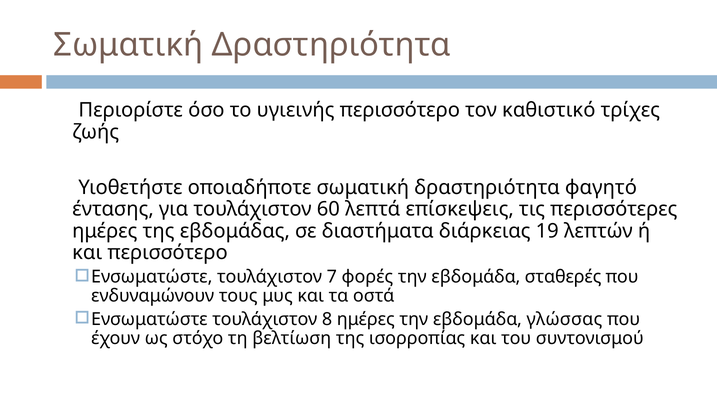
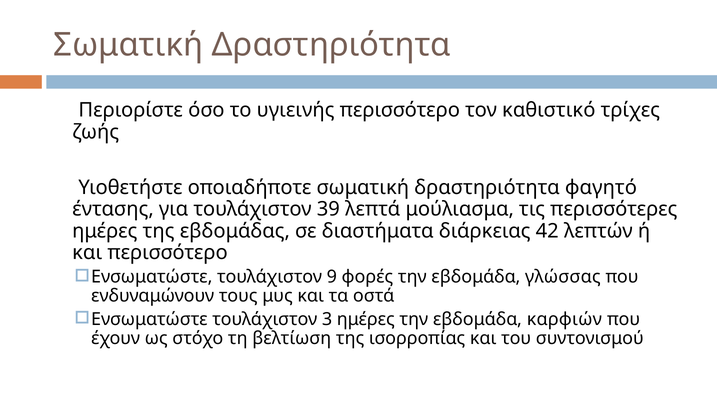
60: 60 -> 39
επίσκεψεις: επίσκεψεις -> μούλιασμα
19: 19 -> 42
7: 7 -> 9
σταθερές: σταθερές -> γλώσσας
8: 8 -> 3
γλώσσας: γλώσσας -> καρφιών
